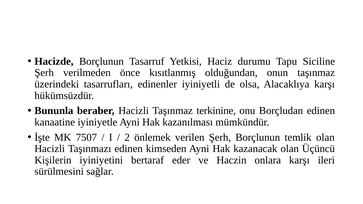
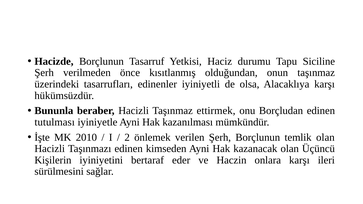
terkinine: terkinine -> ettirmek
kanaatine: kanaatine -> tutulması
7507: 7507 -> 2010
